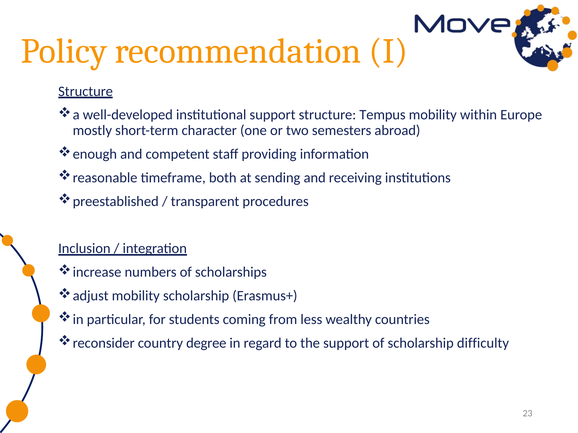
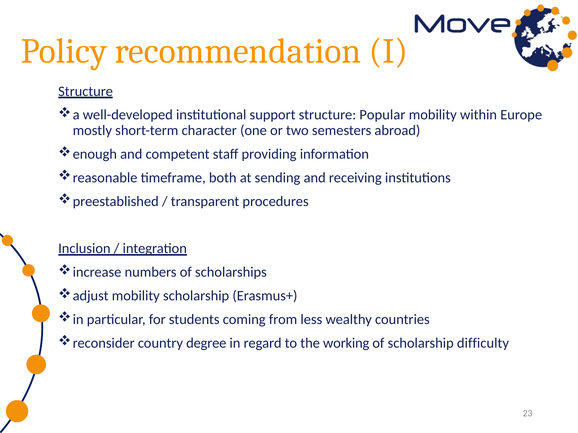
Tempus: Tempus -> Popular
the support: support -> working
